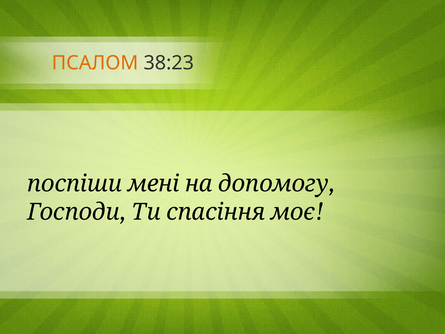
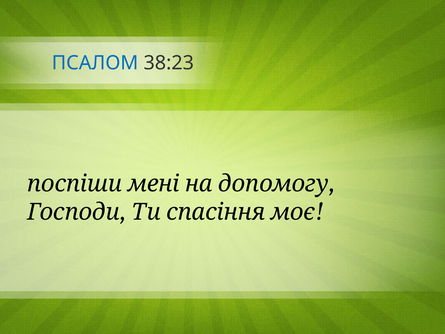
ПСАЛОМ colour: orange -> blue
